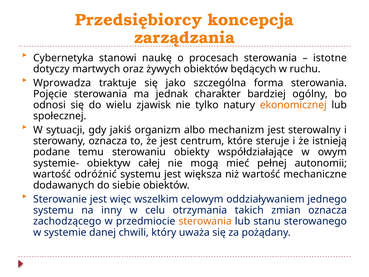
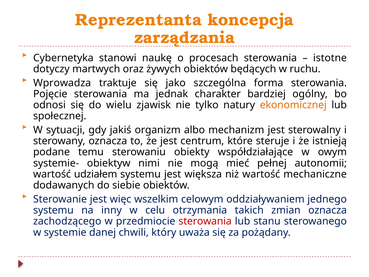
Przedsiębiorcy: Przedsiębiorcy -> Reprezentanta
całej: całej -> nimi
odróżnić: odróżnić -> udziałem
sterowania at (205, 221) colour: orange -> red
